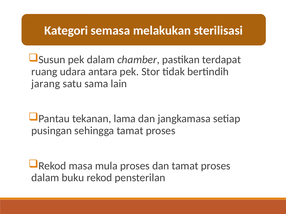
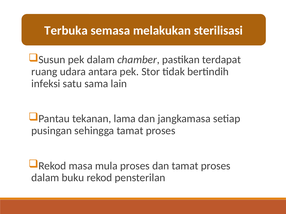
Kategori: Kategori -> Terbuka
jarang: jarang -> infeksi
